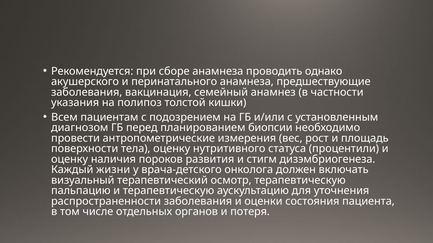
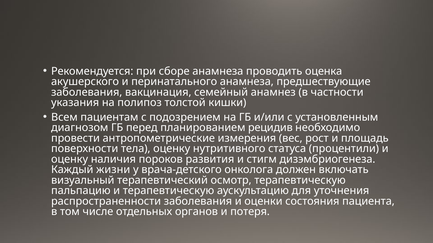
однако: однако -> оценка
биопсии: биопсии -> рецидив
